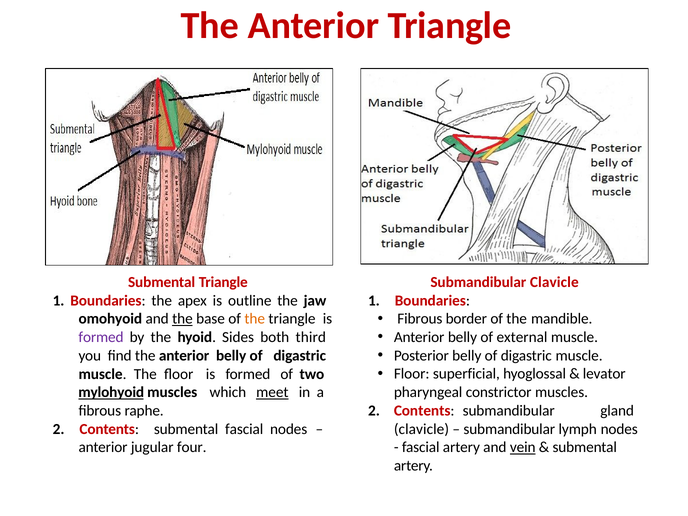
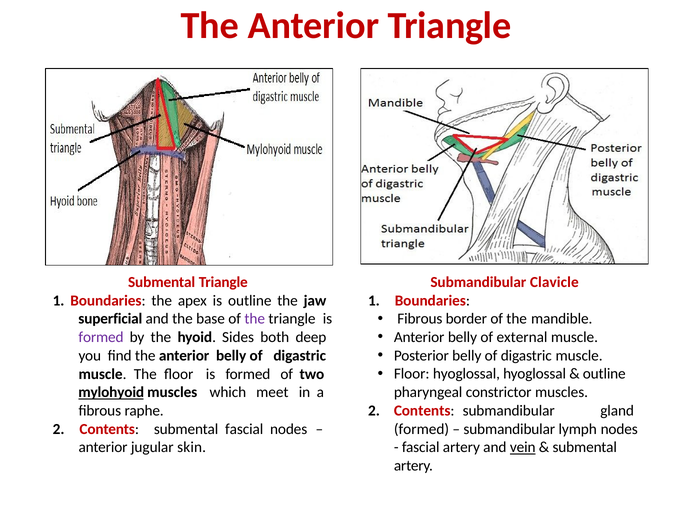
omohyoid: omohyoid -> superficial
the at (182, 319) underline: present -> none
the at (255, 319) colour: orange -> purple
third: third -> deep
Floor superficial: superficial -> hyoglossal
levator at (604, 374): levator -> outline
meet underline: present -> none
clavicle at (421, 429): clavicle -> formed
four: four -> skin
